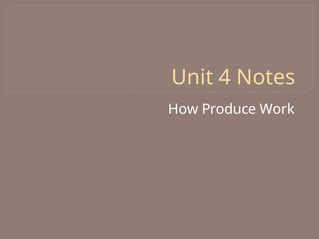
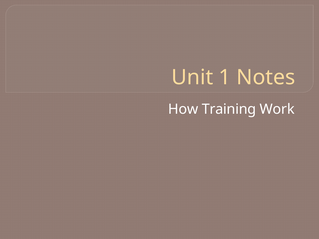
4: 4 -> 1
Produce: Produce -> Training
